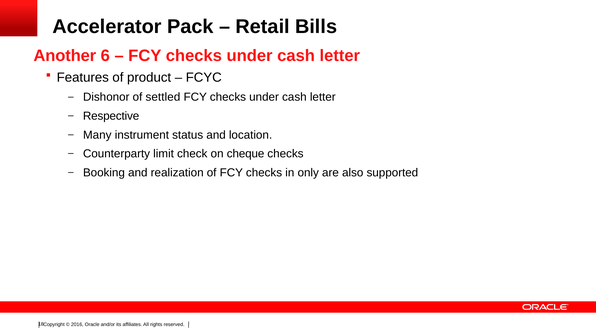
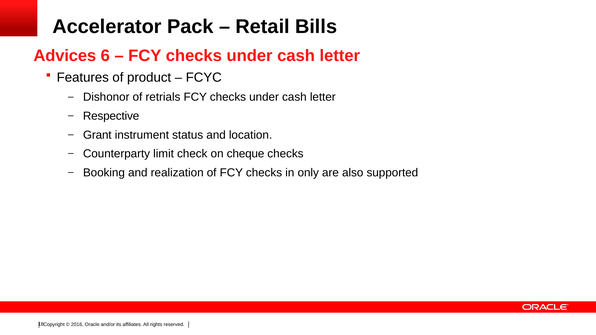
Another: Another -> Advices
settled: settled -> retrials
Many: Many -> Grant
